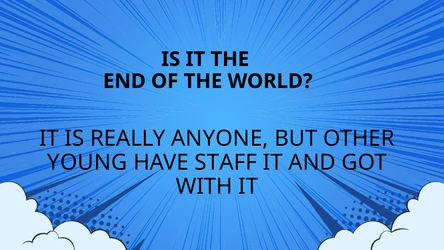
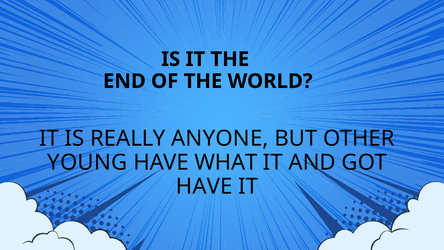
STAFF: STAFF -> WHAT
WITH at (204, 186): WITH -> HAVE
